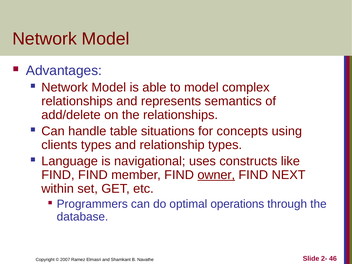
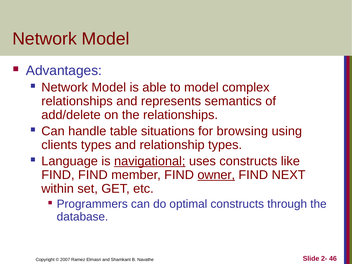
concepts: concepts -> browsing
navigational underline: none -> present
optimal operations: operations -> constructs
